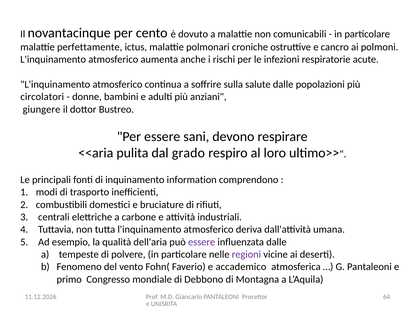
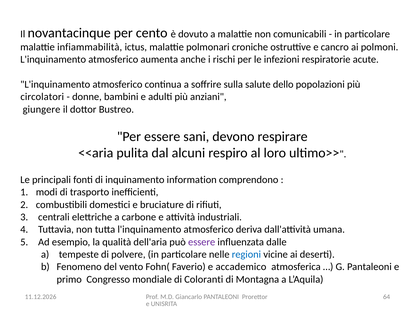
perfettamente: perfettamente -> infiammabilità
salute dalle: dalle -> dello
grado: grado -> alcuni
regioni colour: purple -> blue
Debbono: Debbono -> Coloranti
